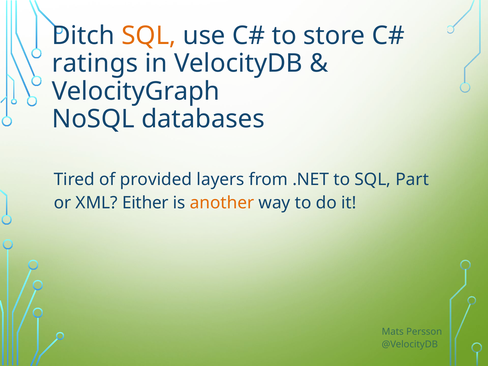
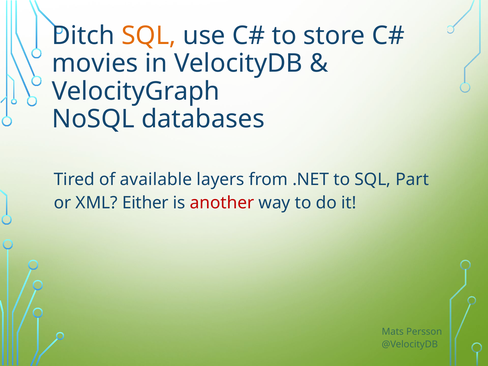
ratings: ratings -> movies
provided: provided -> available
another colour: orange -> red
